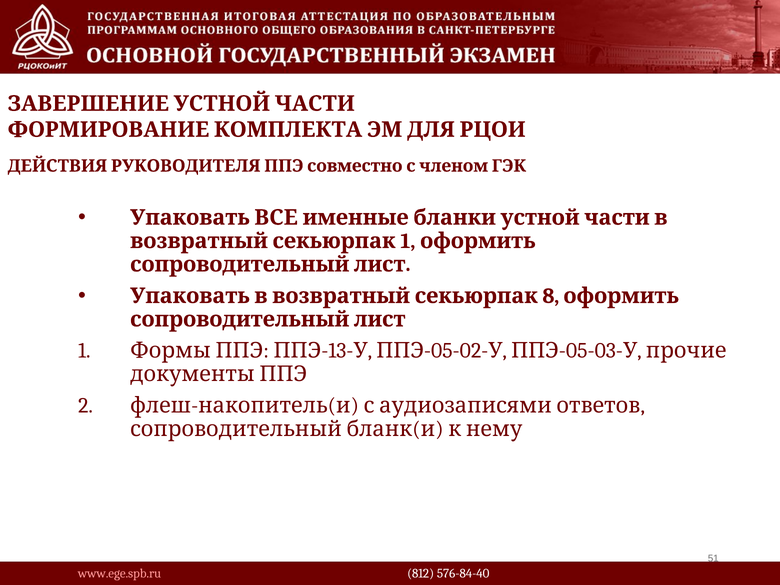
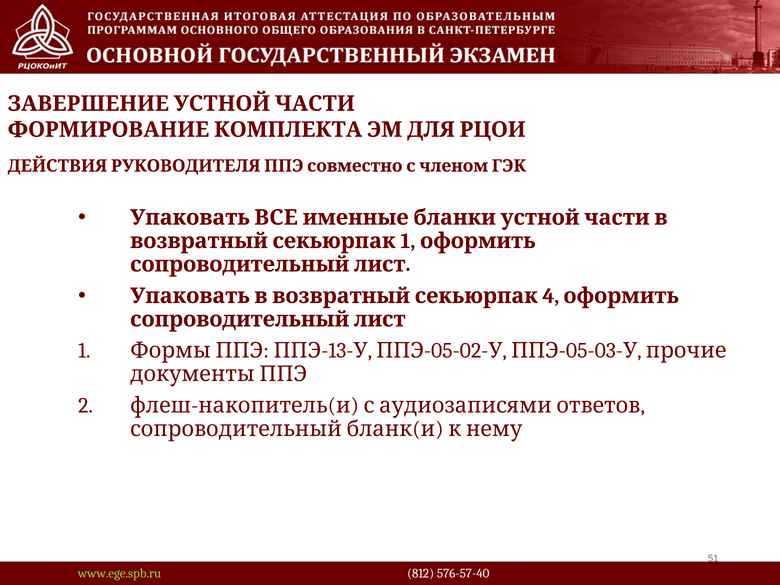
8: 8 -> 4
www.ege.spb.ru colour: pink -> light green
576-84-40: 576-84-40 -> 576-57-40
